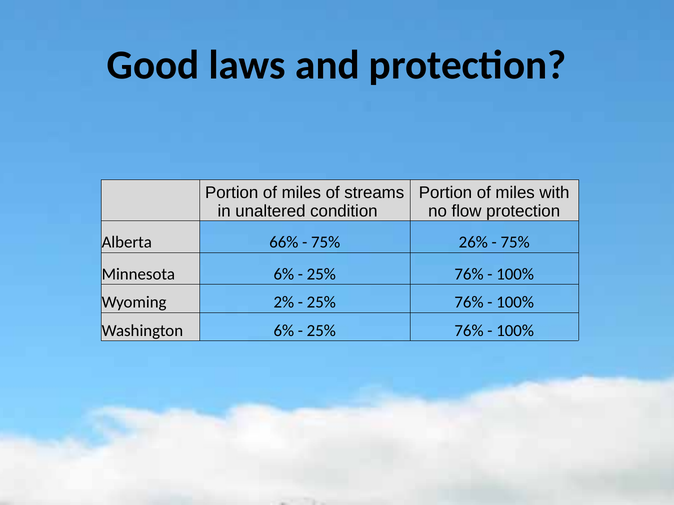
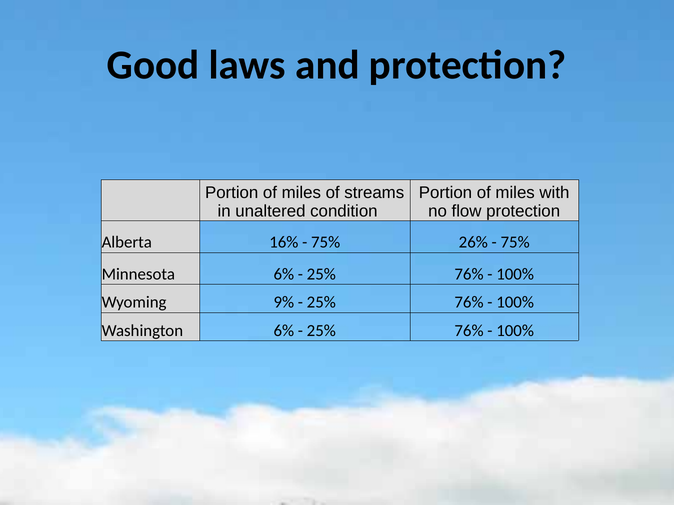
66%: 66% -> 16%
2%: 2% -> 9%
